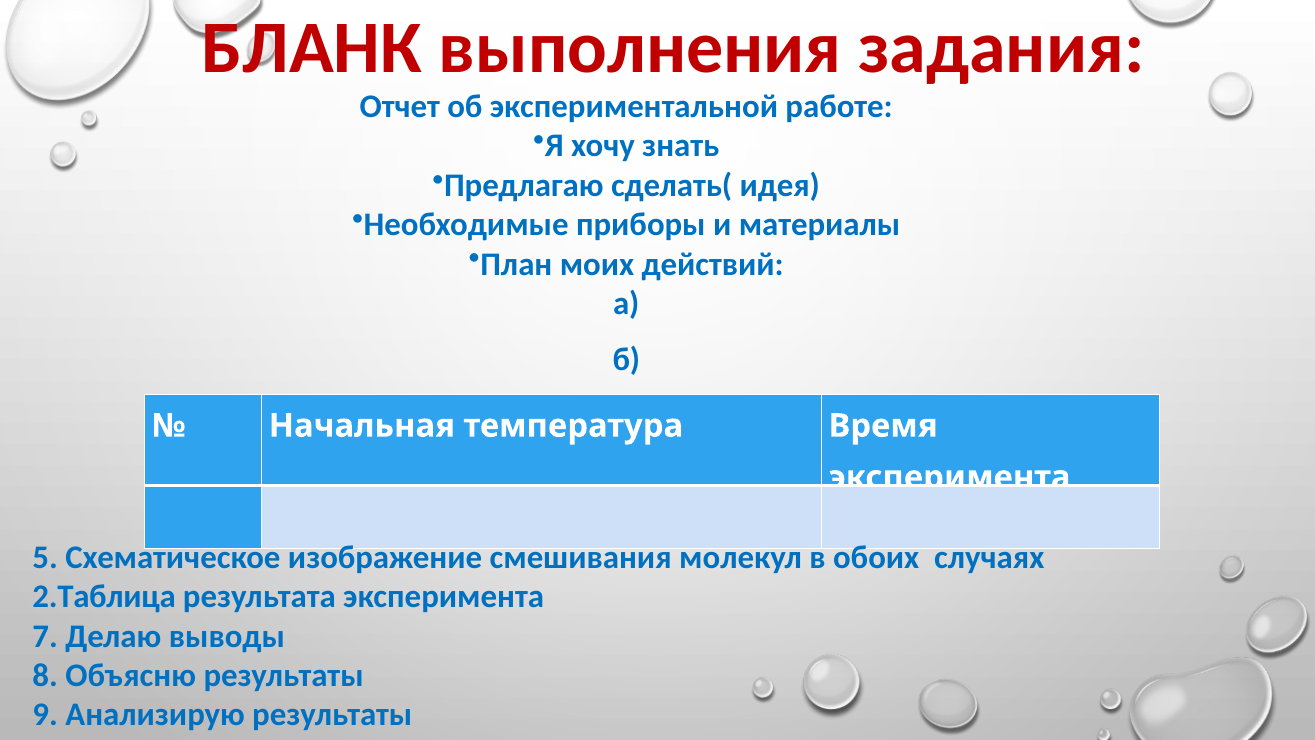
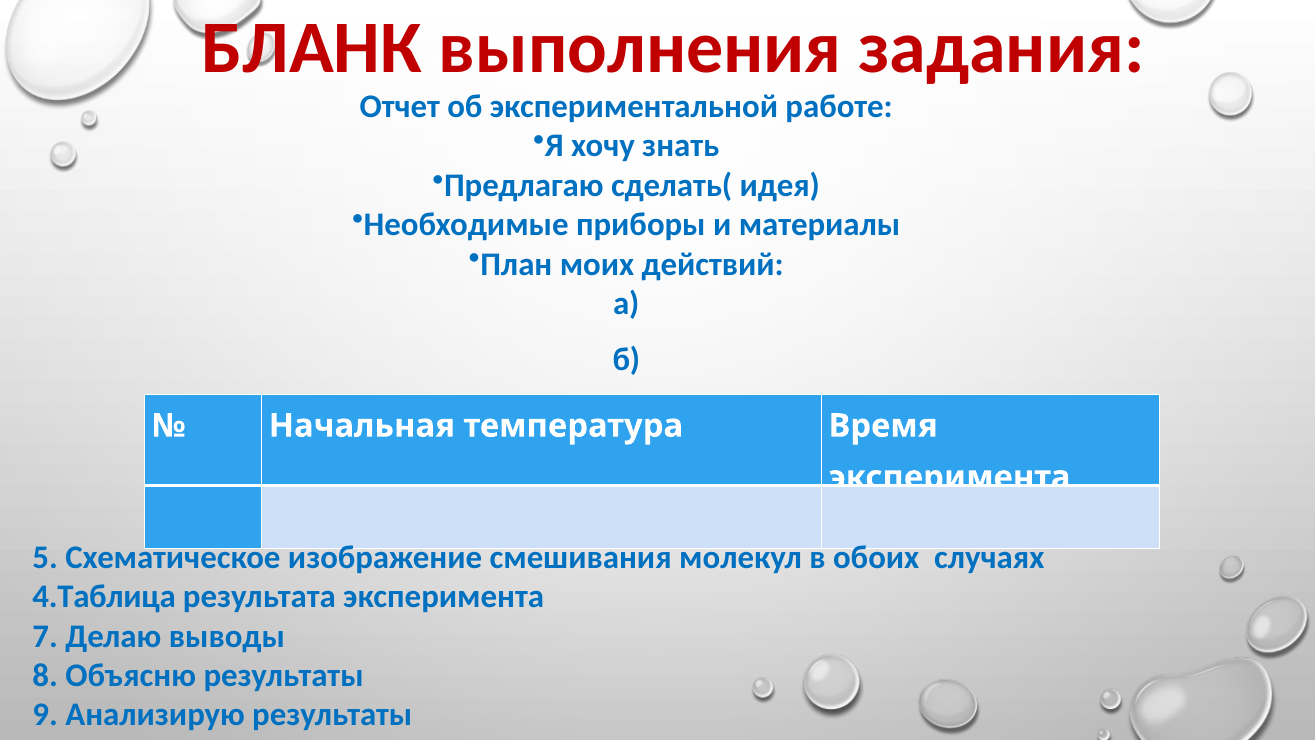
2.Таблица: 2.Таблица -> 4.Таблица
